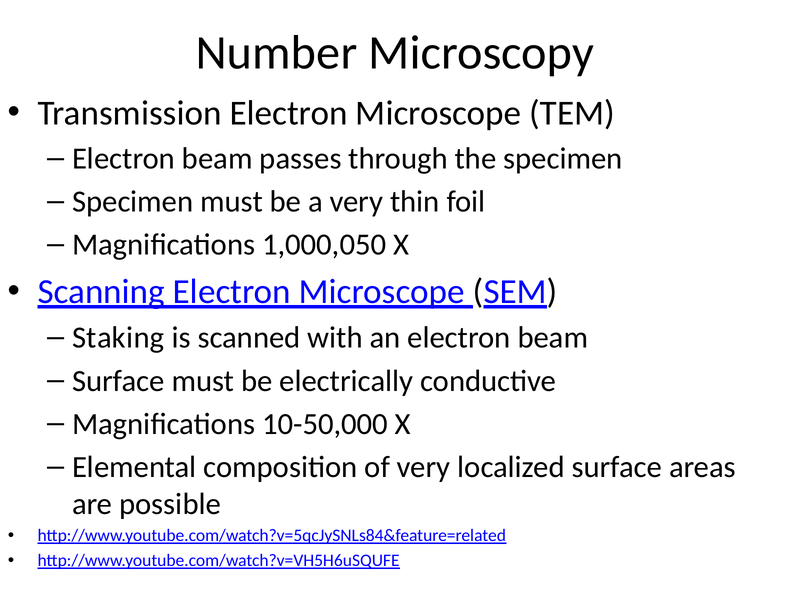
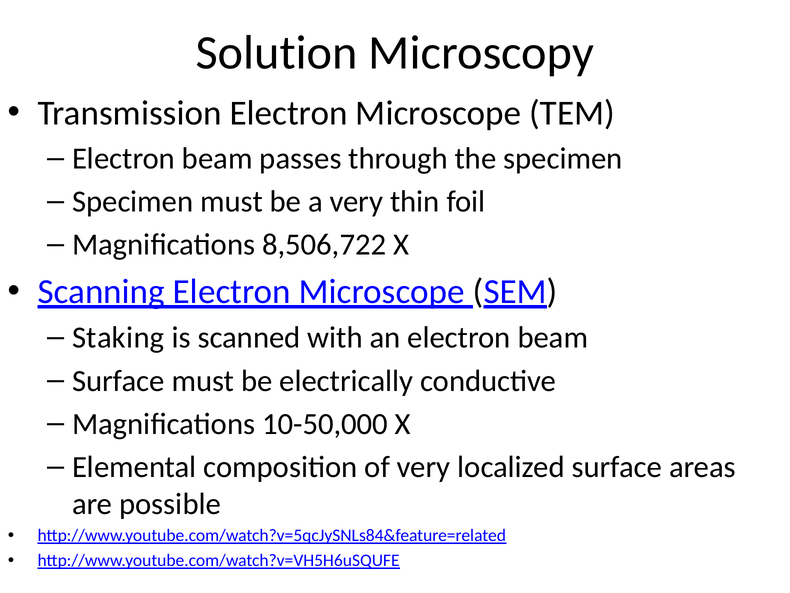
Number: Number -> Solution
1,000,050: 1,000,050 -> 8,506,722
